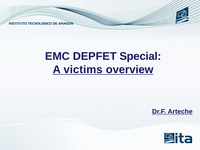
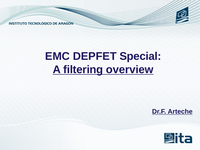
victims: victims -> filtering
